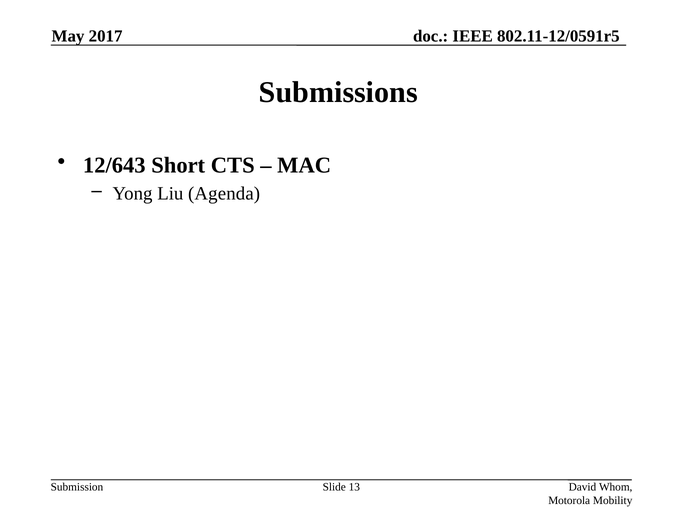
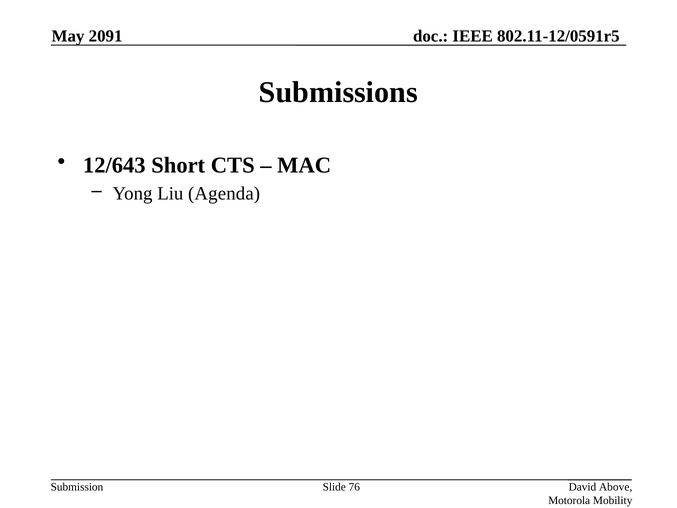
2017: 2017 -> 2091
13: 13 -> 76
Whom: Whom -> Above
